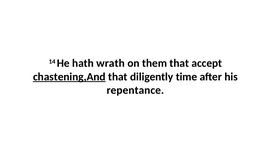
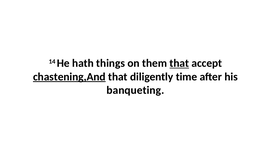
wrath: wrath -> things
that at (179, 63) underline: none -> present
repentance: repentance -> banqueting
